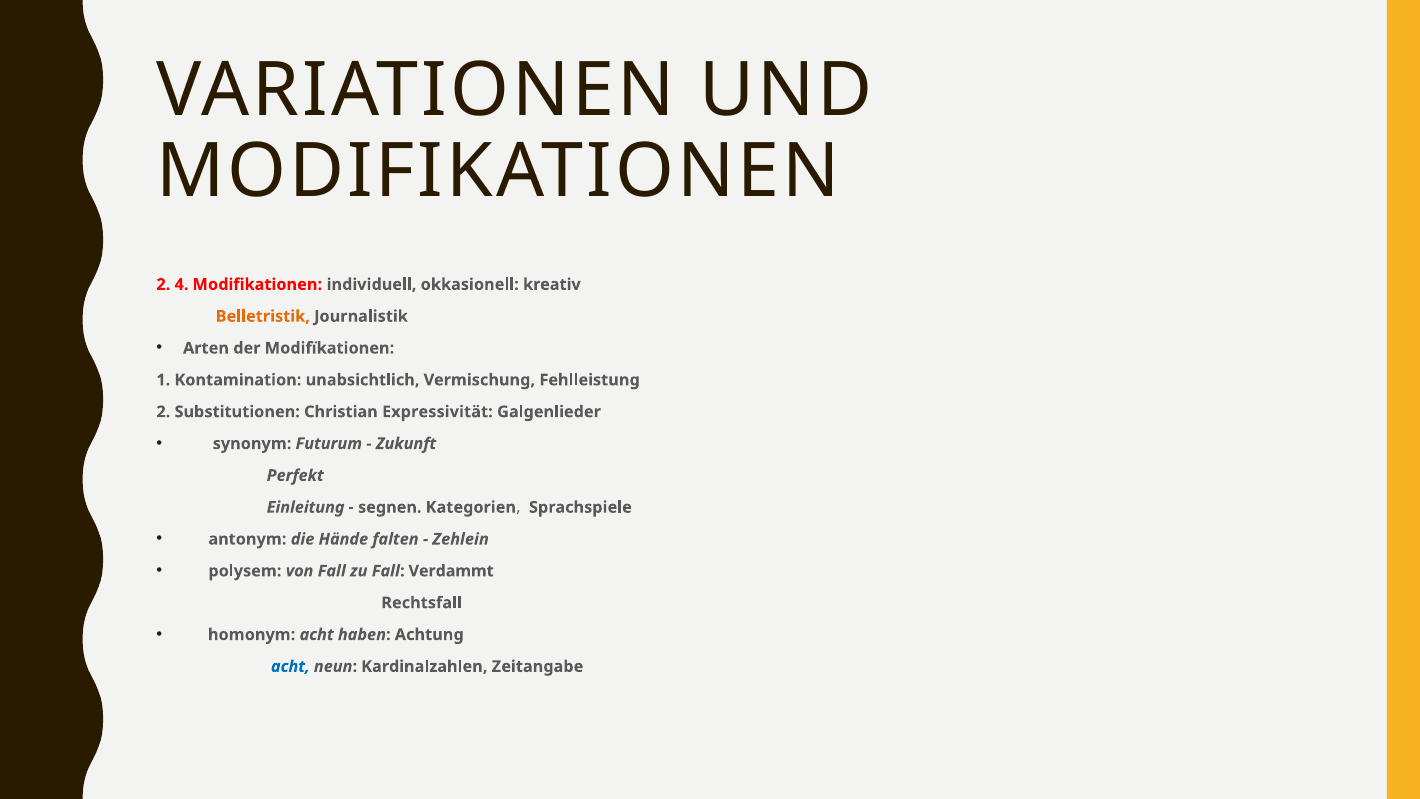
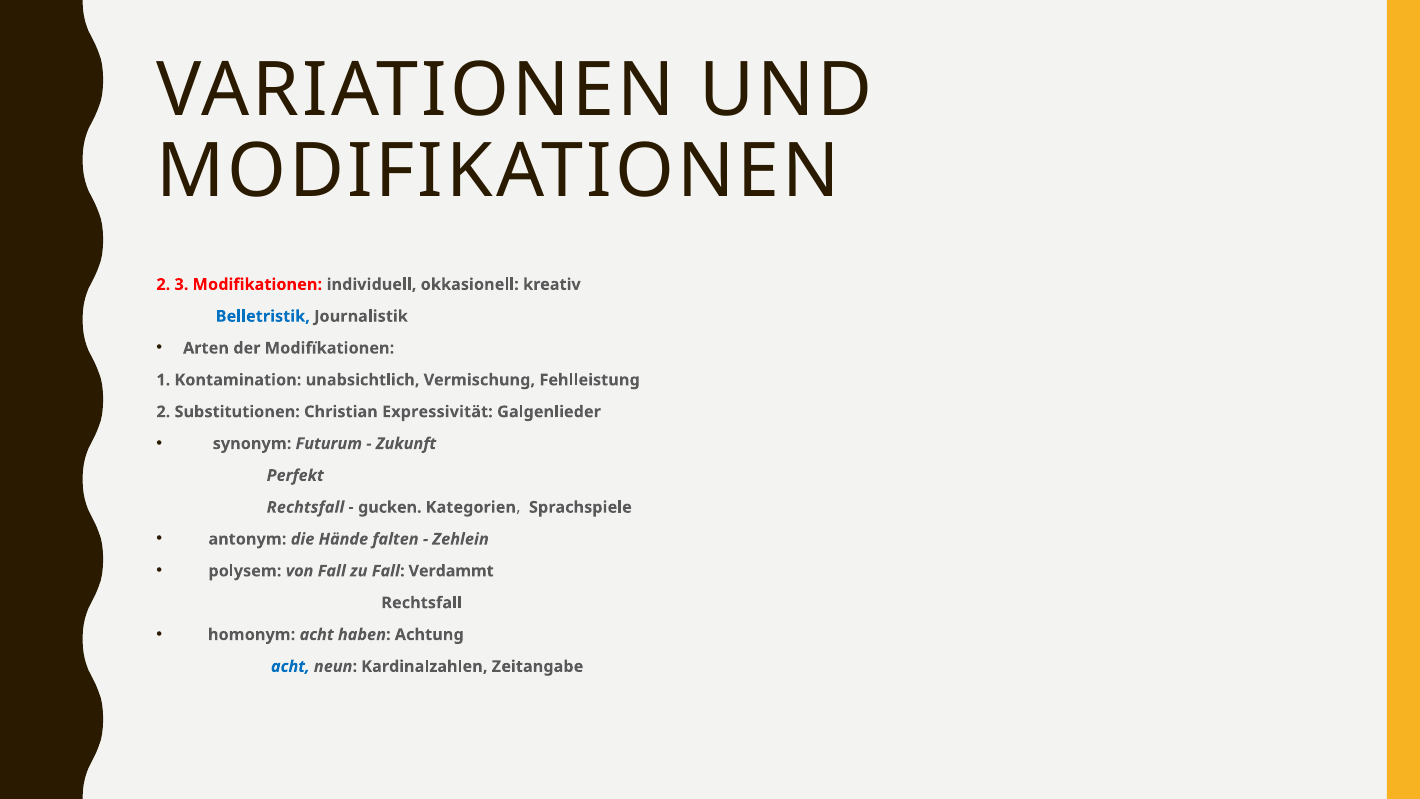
4: 4 -> 3
Belletristik colour: orange -> blue
Einleitung at (306, 507): Einleitung -> Rechtsfall
segnen: segnen -> gucken
